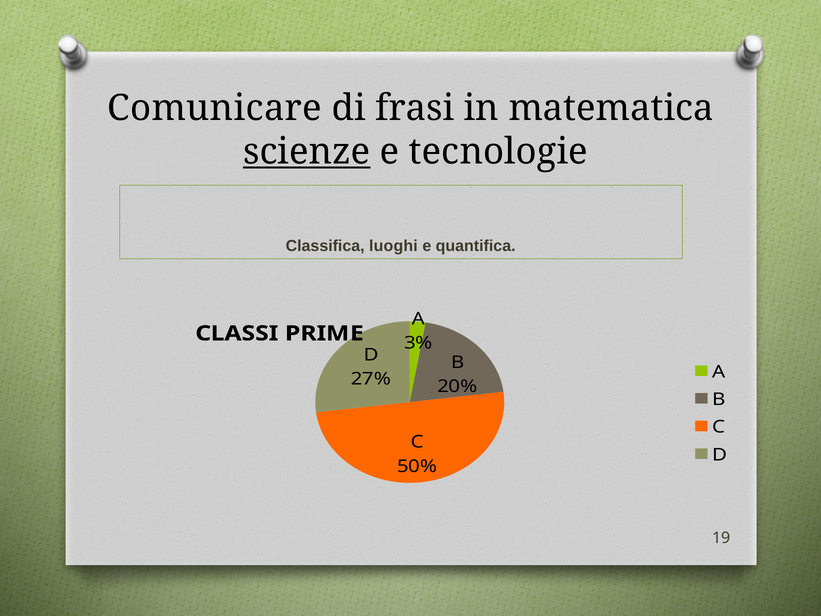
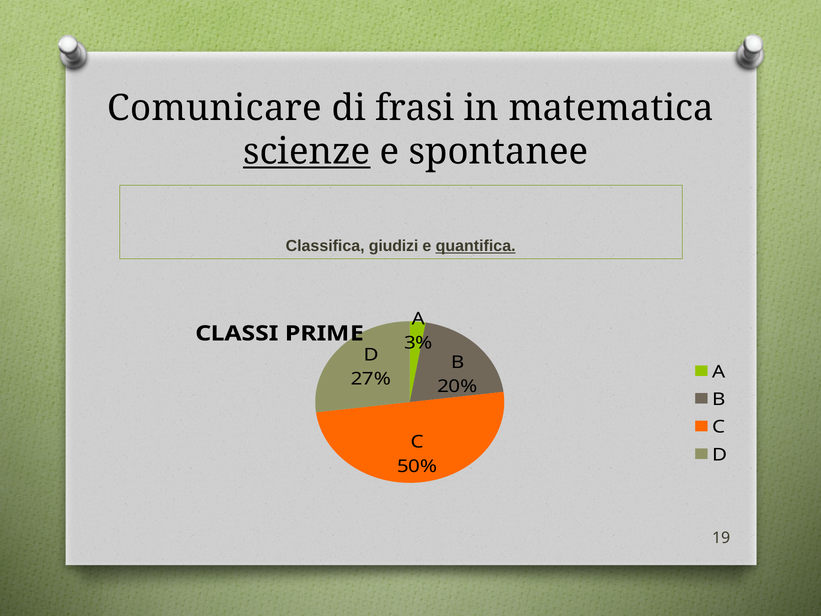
tecnologie: tecnologie -> spontanee
luoghi: luoghi -> giudizi
quantifica underline: none -> present
